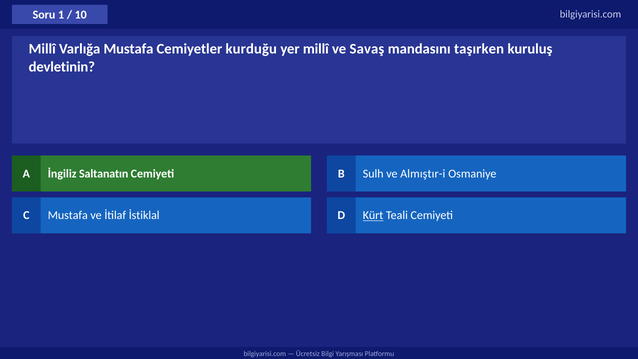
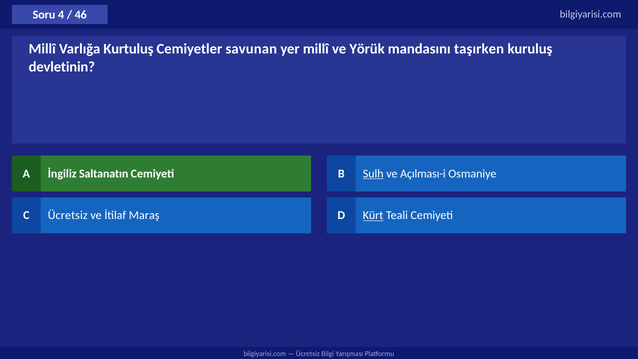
1: 1 -> 4
10: 10 -> 46
Varlığa Mustafa: Mustafa -> Kurtuluş
kurduğu: kurduğu -> savunan
Savaş: Savaş -> Yörük
Sulh underline: none -> present
Almıştır-i: Almıştır-i -> Açılması-i
C Mustafa: Mustafa -> Ücretsiz
İstiklal: İstiklal -> Maraş
